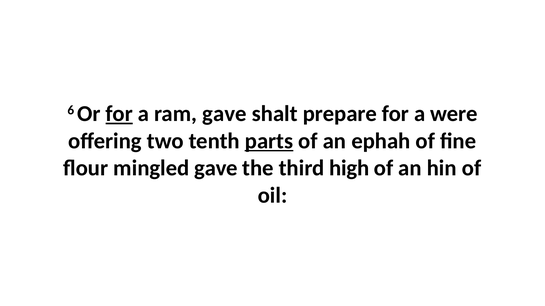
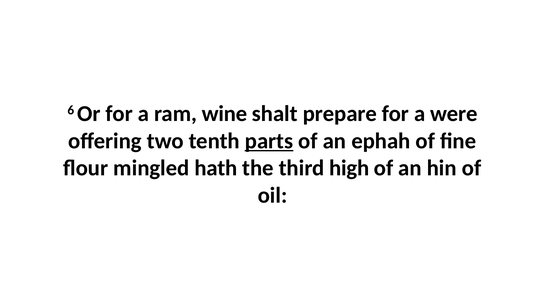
for at (119, 114) underline: present -> none
ram gave: gave -> wine
mingled gave: gave -> hath
